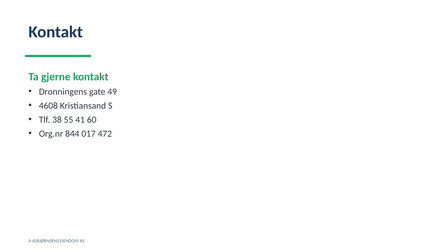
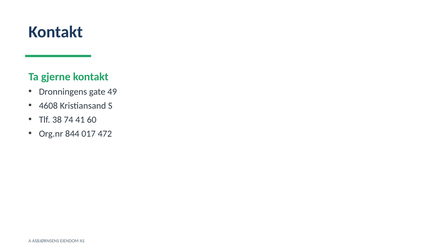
55: 55 -> 74
